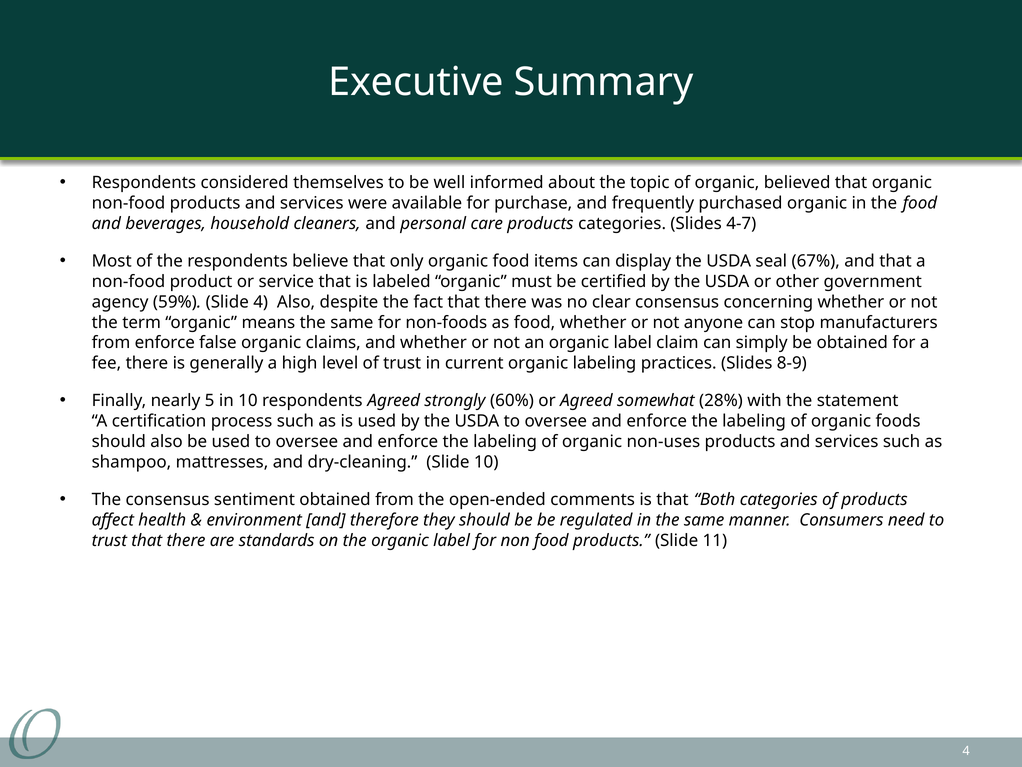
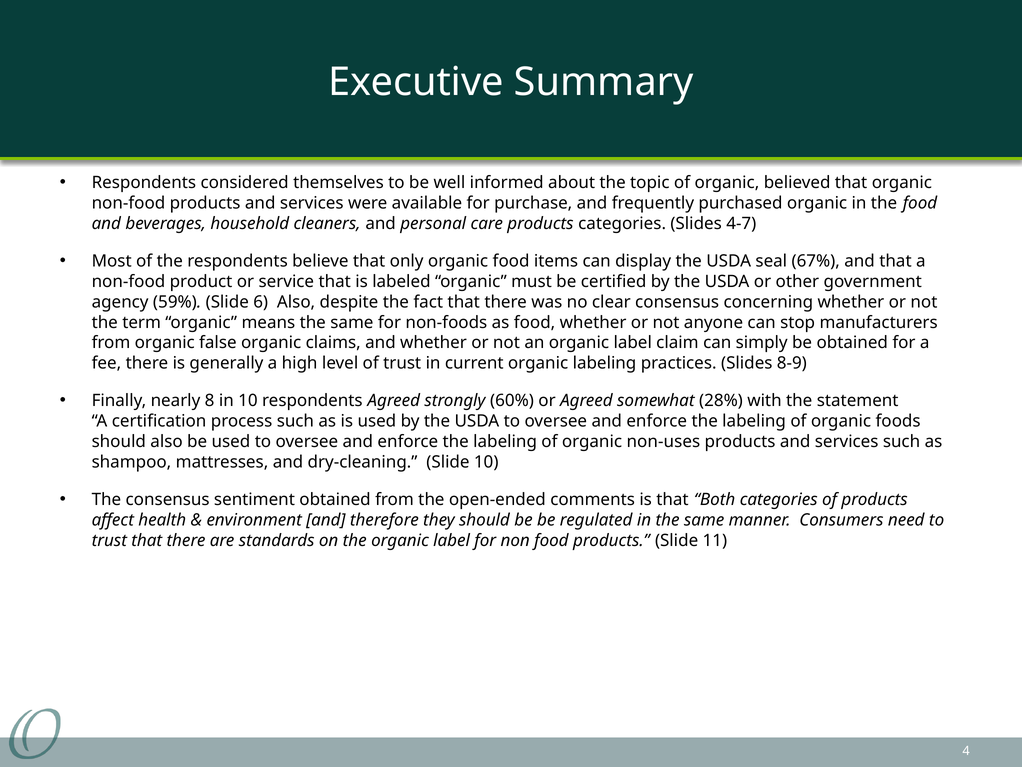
Slide 4: 4 -> 6
from enforce: enforce -> organic
5: 5 -> 8
